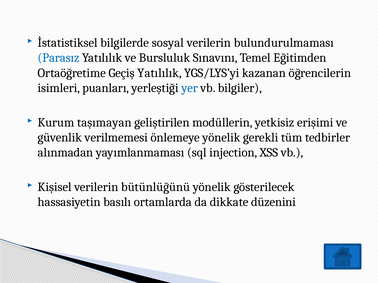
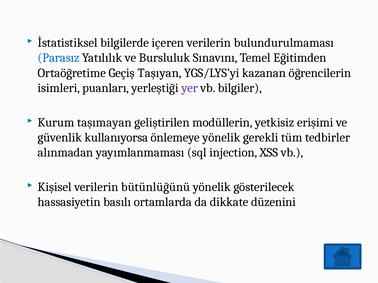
sosyal: sosyal -> içeren
Geçiş Yatılılık: Yatılılık -> Taşıyan
yer colour: blue -> purple
verilmemesi: verilmemesi -> kullanıyorsa
